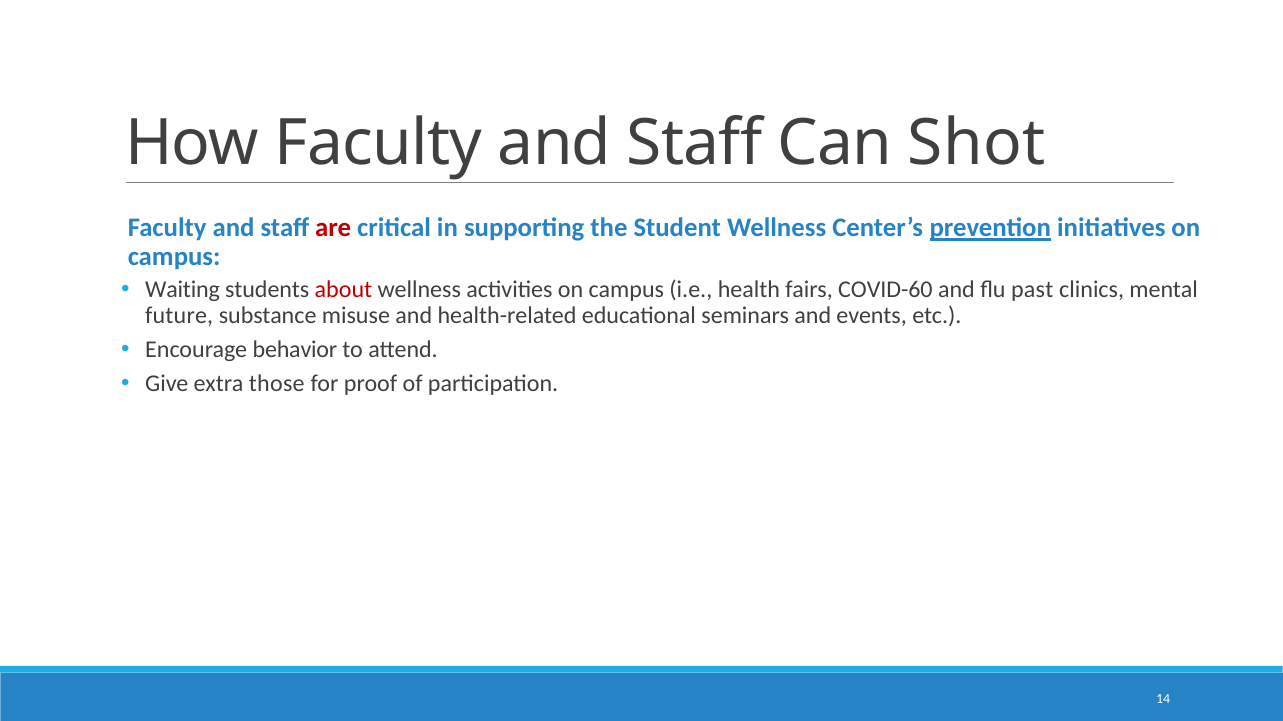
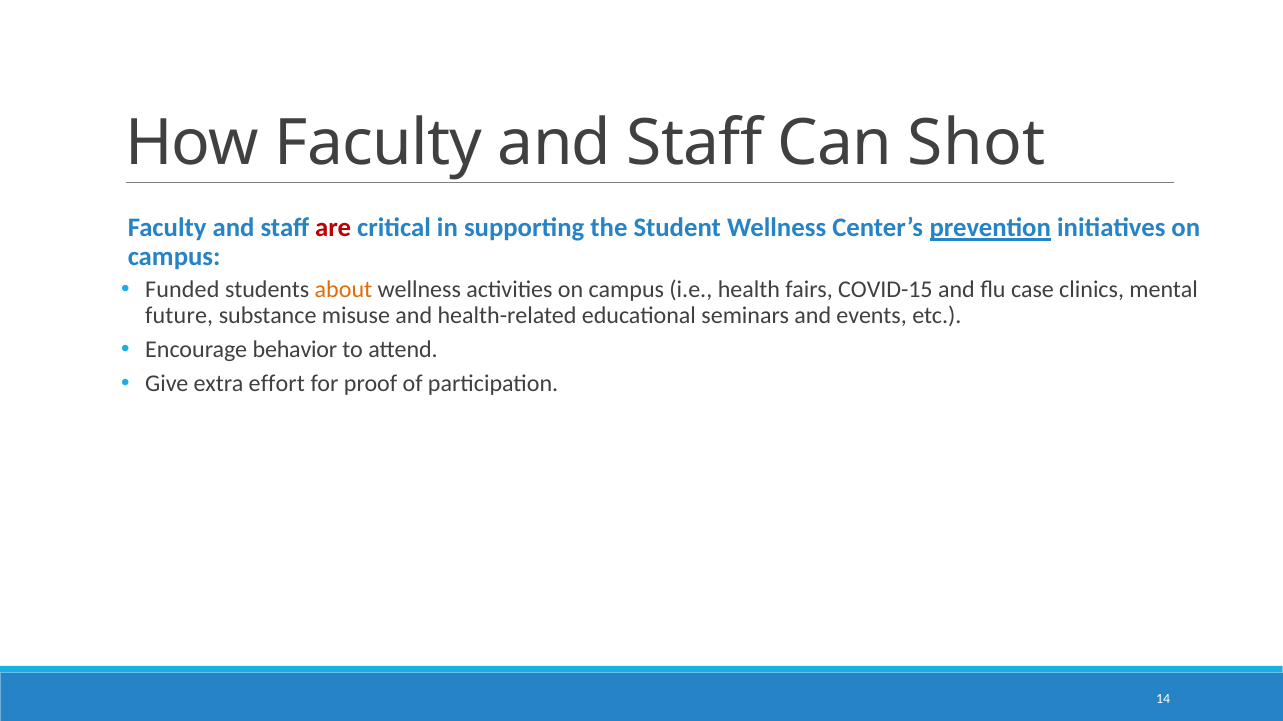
Waiting: Waiting -> Funded
about colour: red -> orange
COVID-60: COVID-60 -> COVID-15
past: past -> case
those: those -> effort
